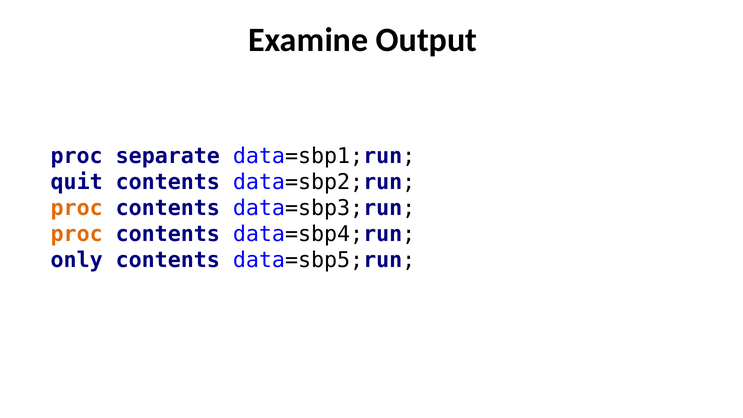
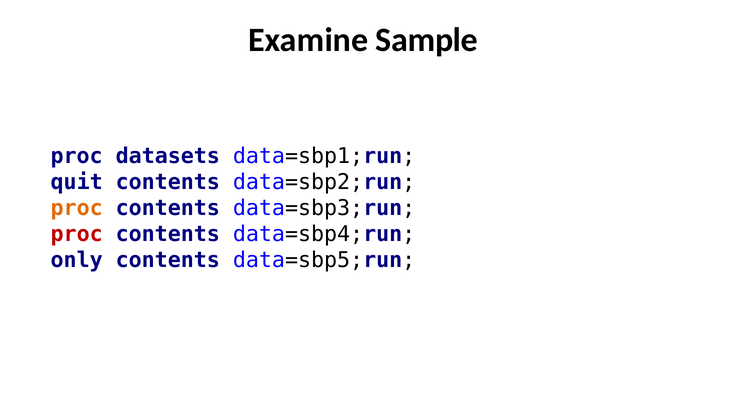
Output: Output -> Sample
separate: separate -> datasets
proc at (77, 234) colour: orange -> red
